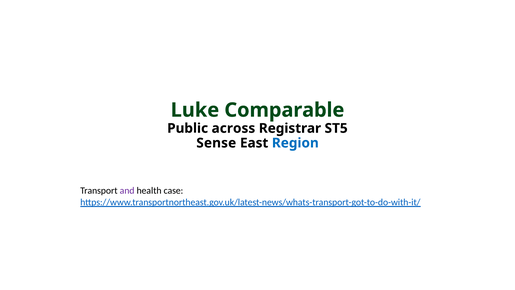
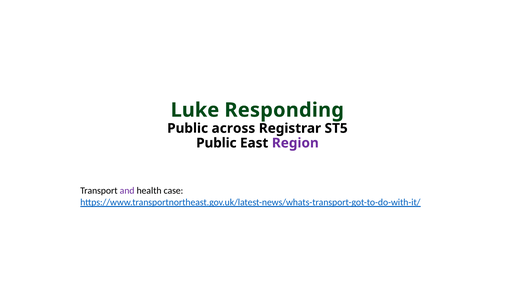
Comparable: Comparable -> Responding
Sense at (216, 143): Sense -> Public
Region colour: blue -> purple
